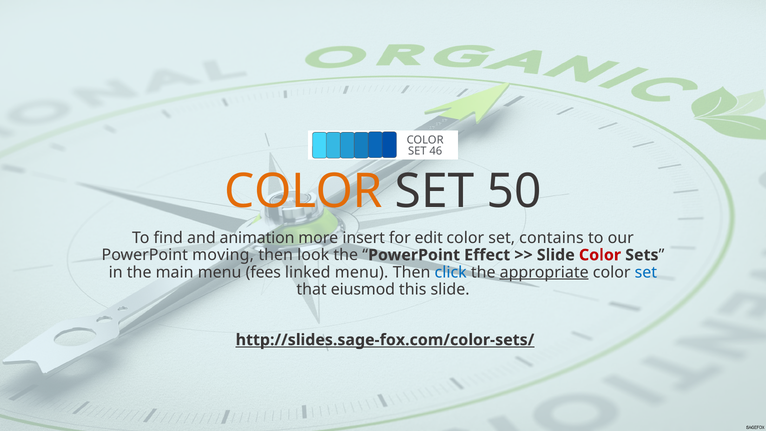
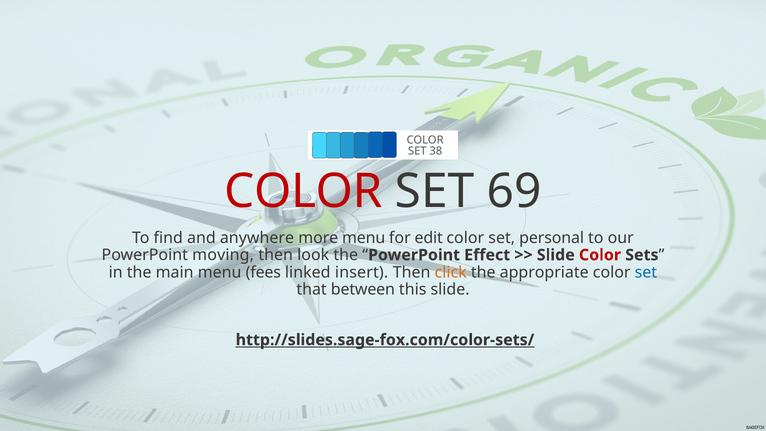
46: 46 -> 38
COLOR at (304, 191) colour: orange -> red
50: 50 -> 69
animation: animation -> anywhere
more insert: insert -> menu
contains: contains -> personal
linked menu: menu -> insert
click colour: blue -> orange
appropriate underline: present -> none
eiusmod: eiusmod -> between
